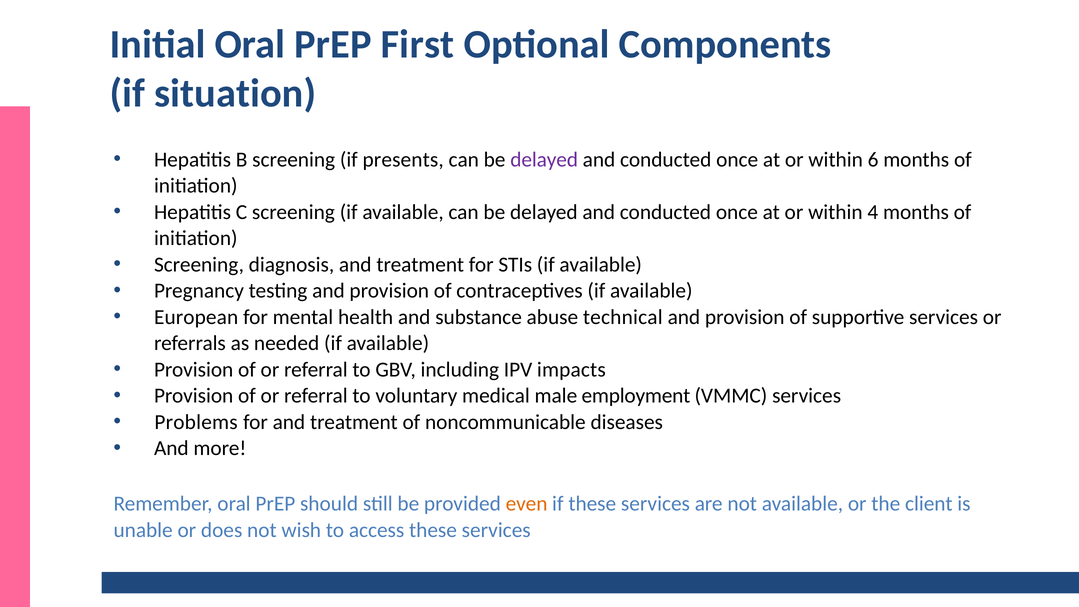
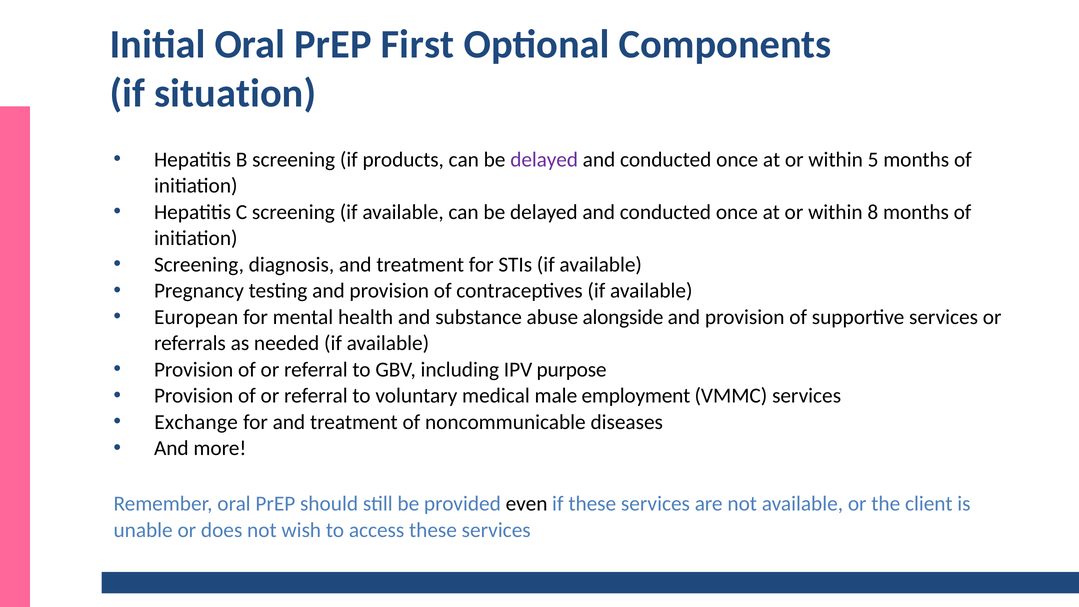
presents: presents -> products
6: 6 -> 5
4: 4 -> 8
technical: technical -> alongside
impacts: impacts -> purpose
Problems: Problems -> Exchange
even colour: orange -> black
